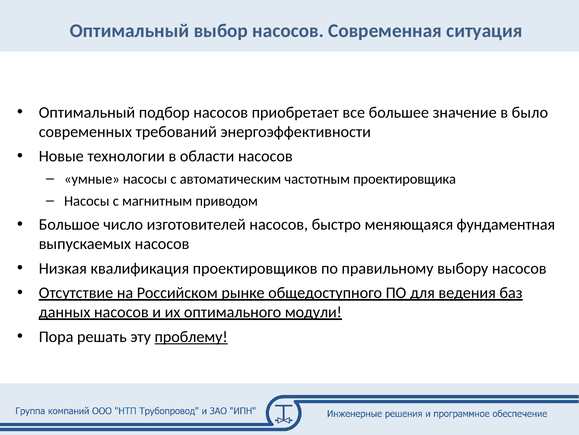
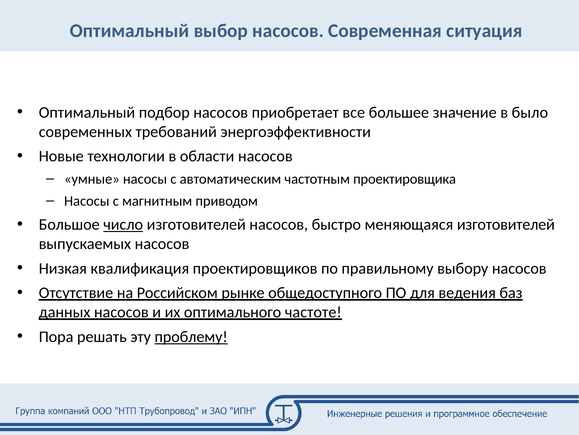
число underline: none -> present
меняющаяся фундаментная: фундаментная -> изготовителей
модули: модули -> частоте
